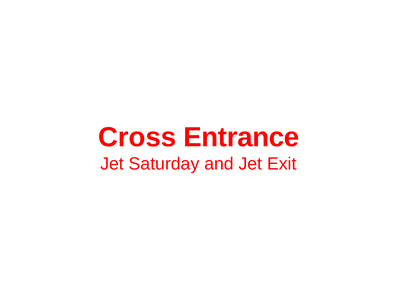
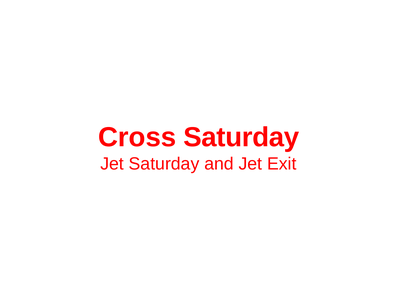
Cross Entrance: Entrance -> Saturday
